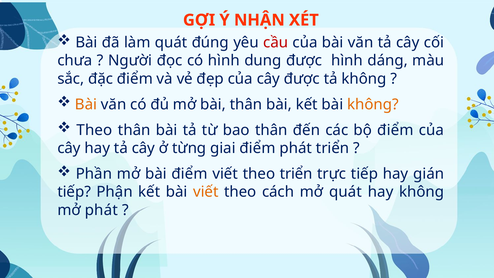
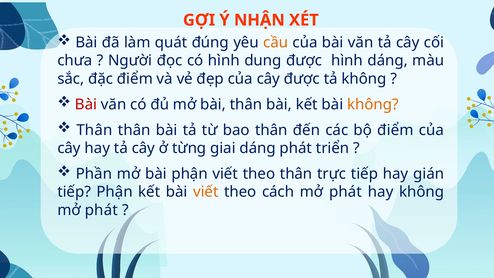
cầu colour: red -> orange
Bài at (86, 104) colour: orange -> red
Theo at (94, 130): Theo -> Thân
giai điểm: điểm -> dáng
bài điểm: điểm -> phận
theo triển: triển -> thân
cách mở quát: quát -> phát
